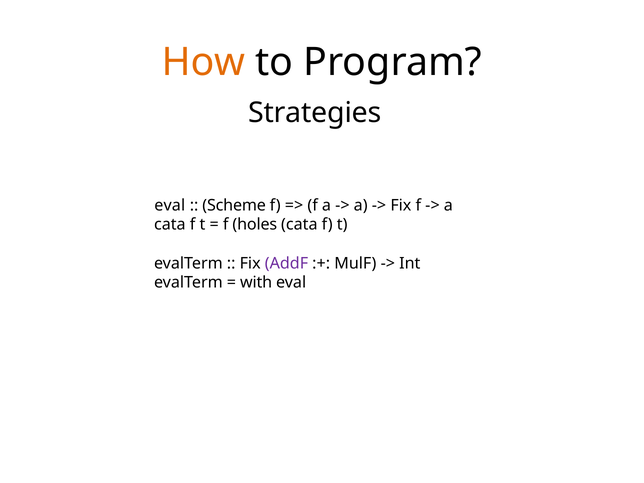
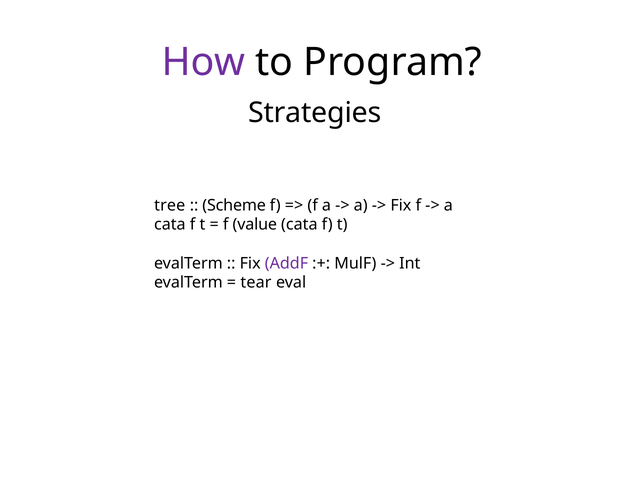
How colour: orange -> purple
eval at (170, 205): eval -> tree
holes: holes -> value
with: with -> tear
